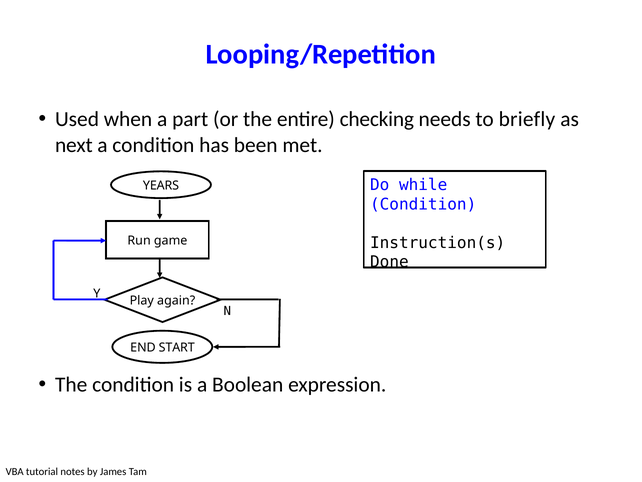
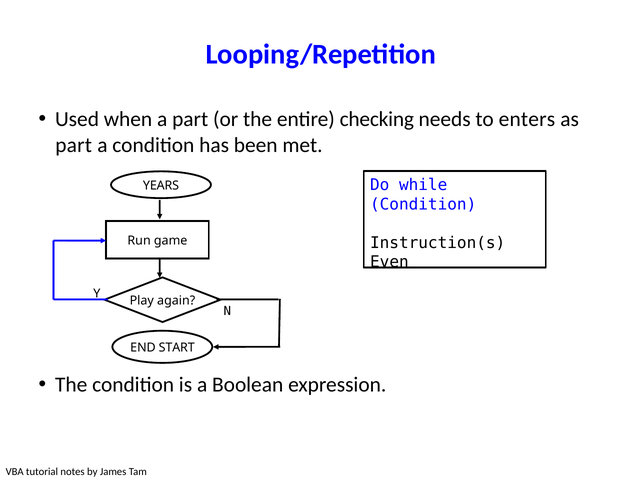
briefly: briefly -> enters
next at (74, 145): next -> part
Done: Done -> Even
